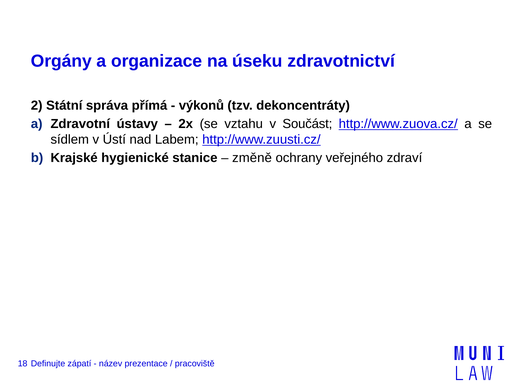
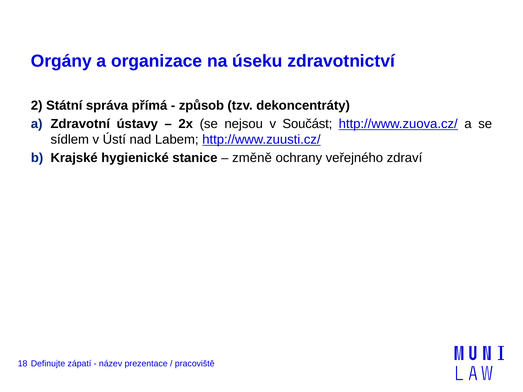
výkonů: výkonů -> způsob
vztahu: vztahu -> nejsou
